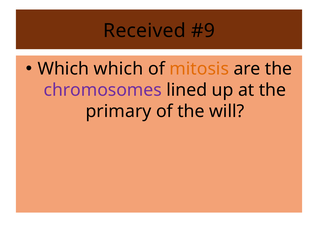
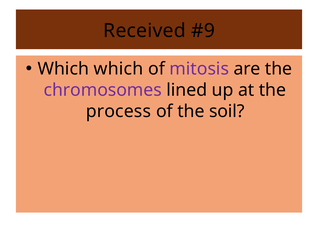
mitosis colour: orange -> purple
primary: primary -> process
will: will -> soil
